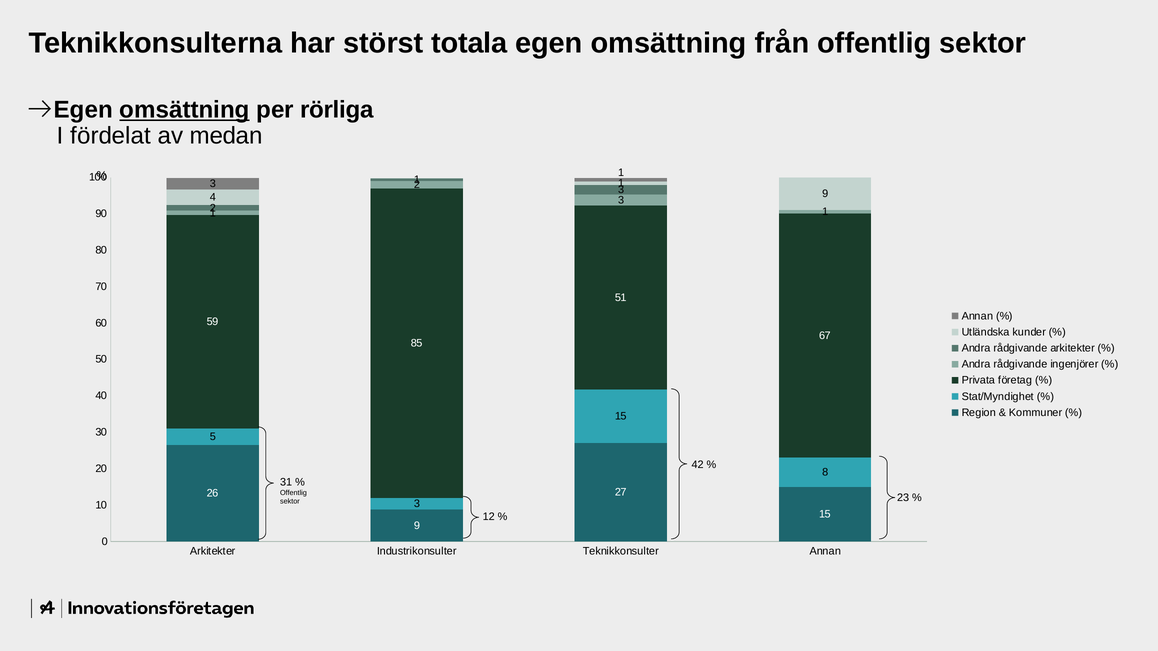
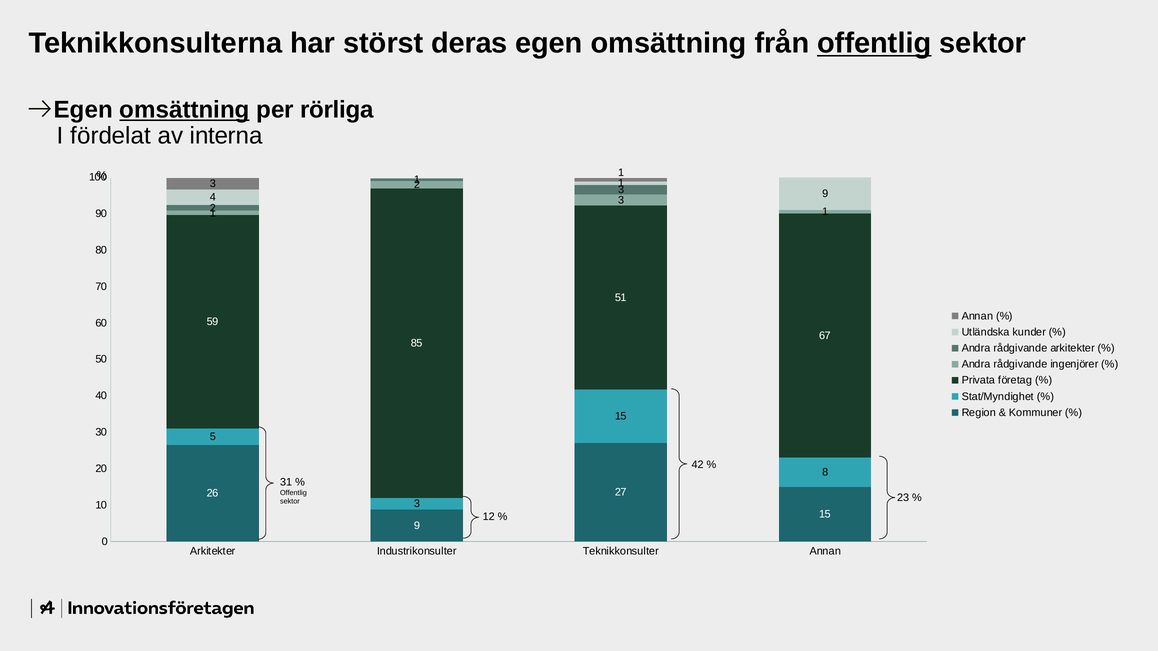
totala: totala -> deras
offentlig at (874, 43) underline: none -> present
medan: medan -> interna
